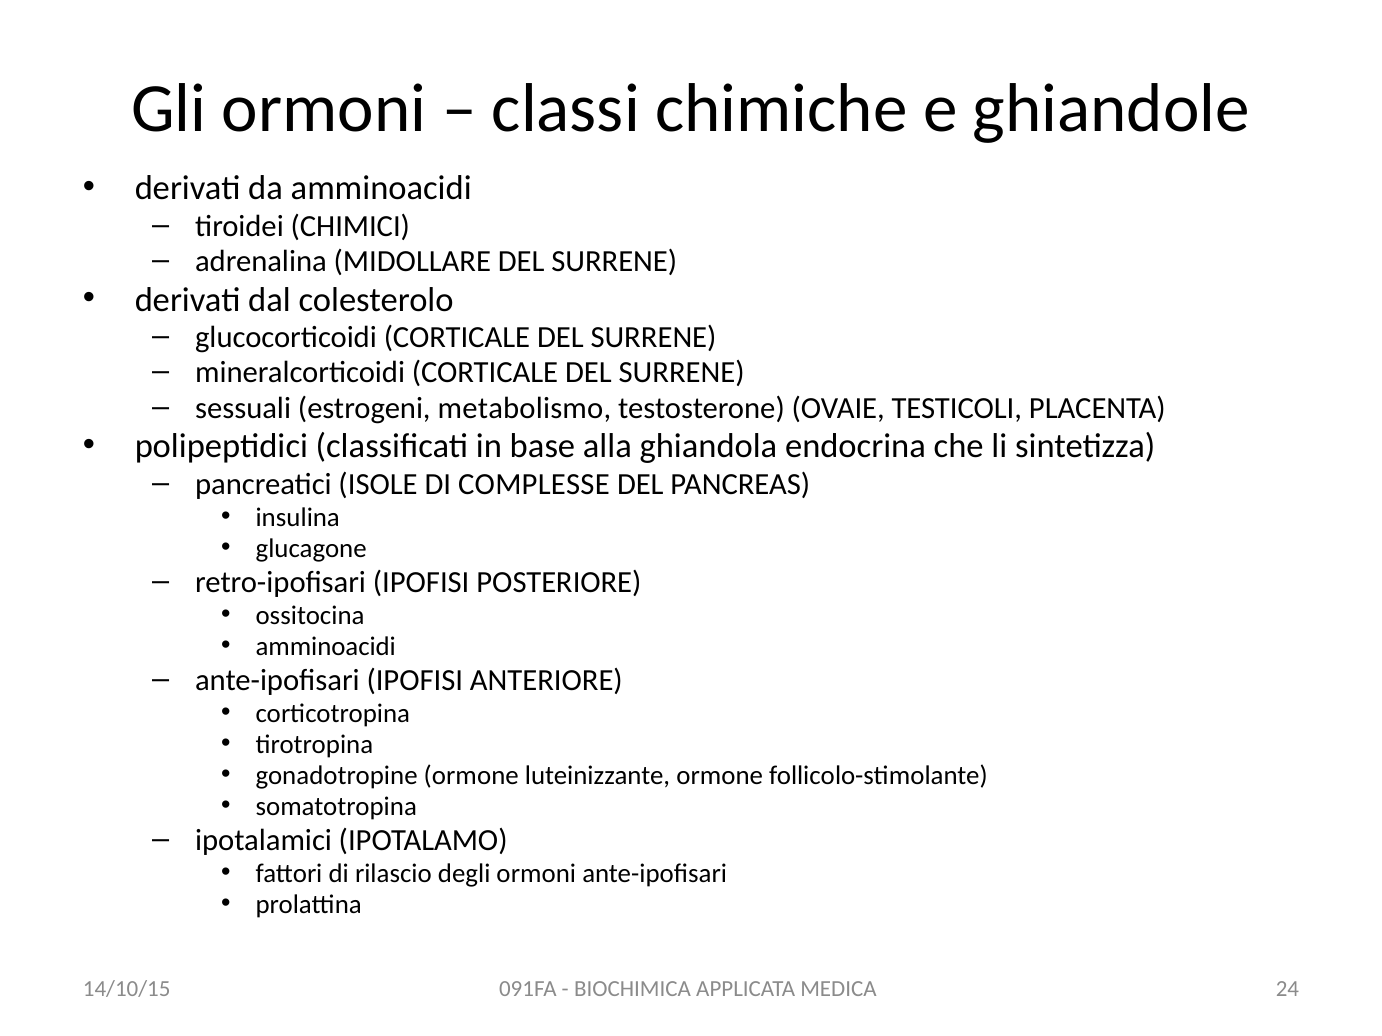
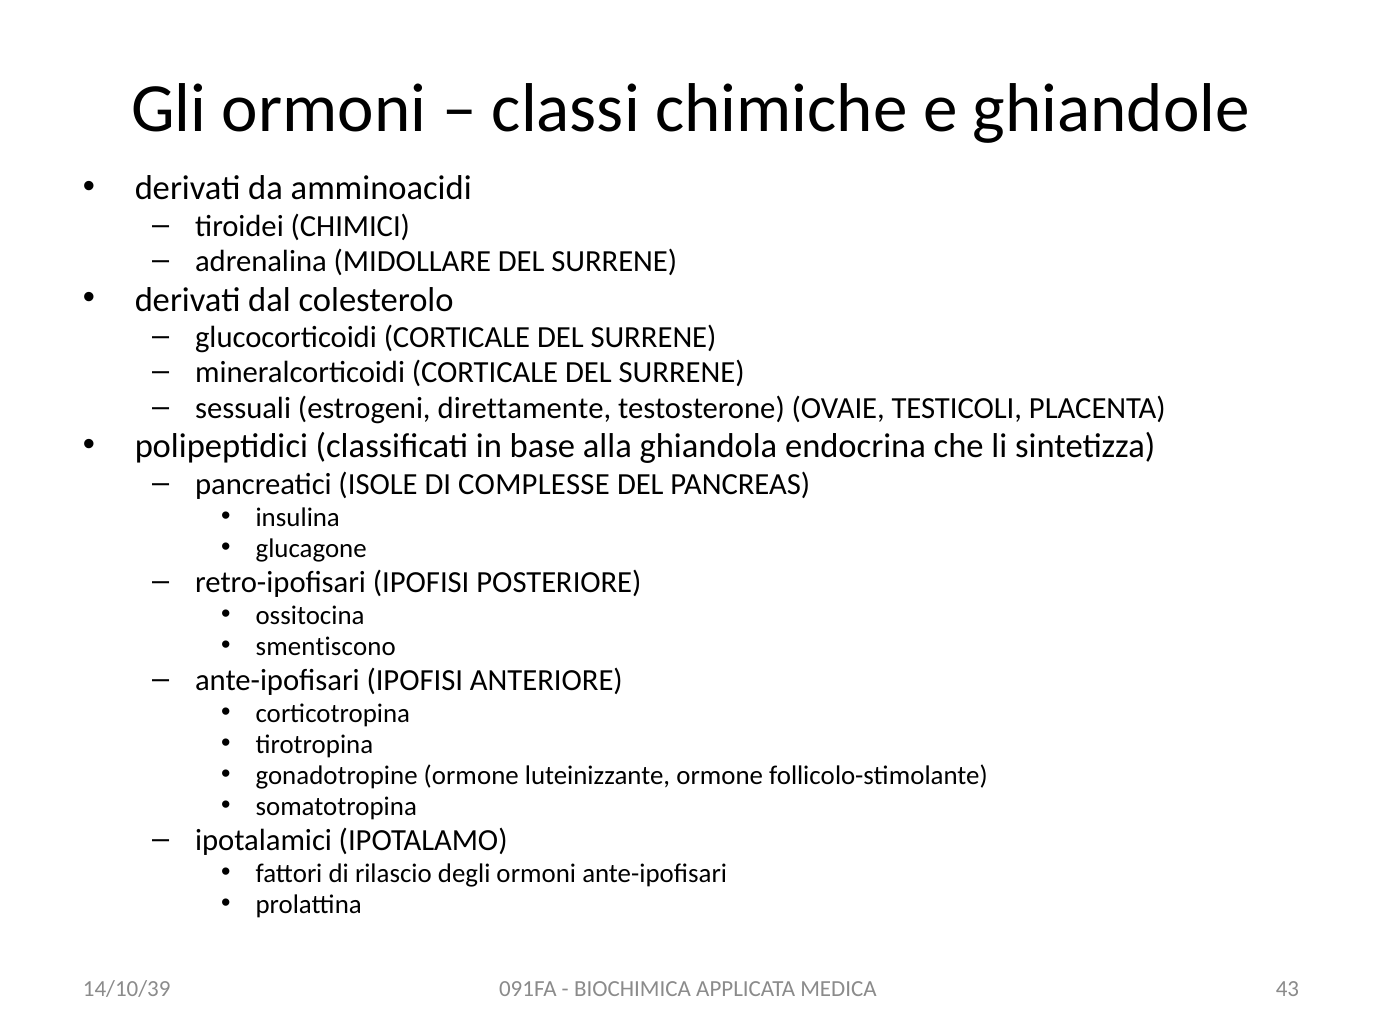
metabolismo: metabolismo -> direttamente
amminoacidi at (326, 647): amminoacidi -> smentiscono
24: 24 -> 43
14/10/15: 14/10/15 -> 14/10/39
